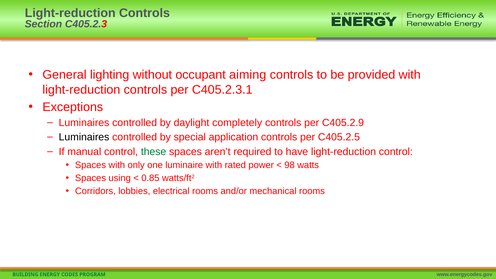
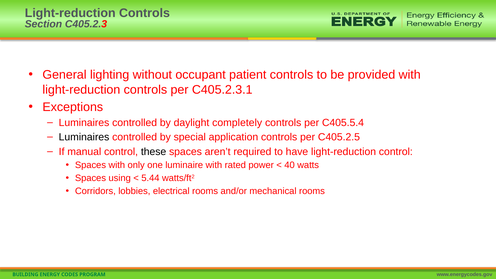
aiming: aiming -> patient
C405.2.9: C405.2.9 -> C405.5.4
these colour: green -> black
98: 98 -> 40
0.85: 0.85 -> 5.44
